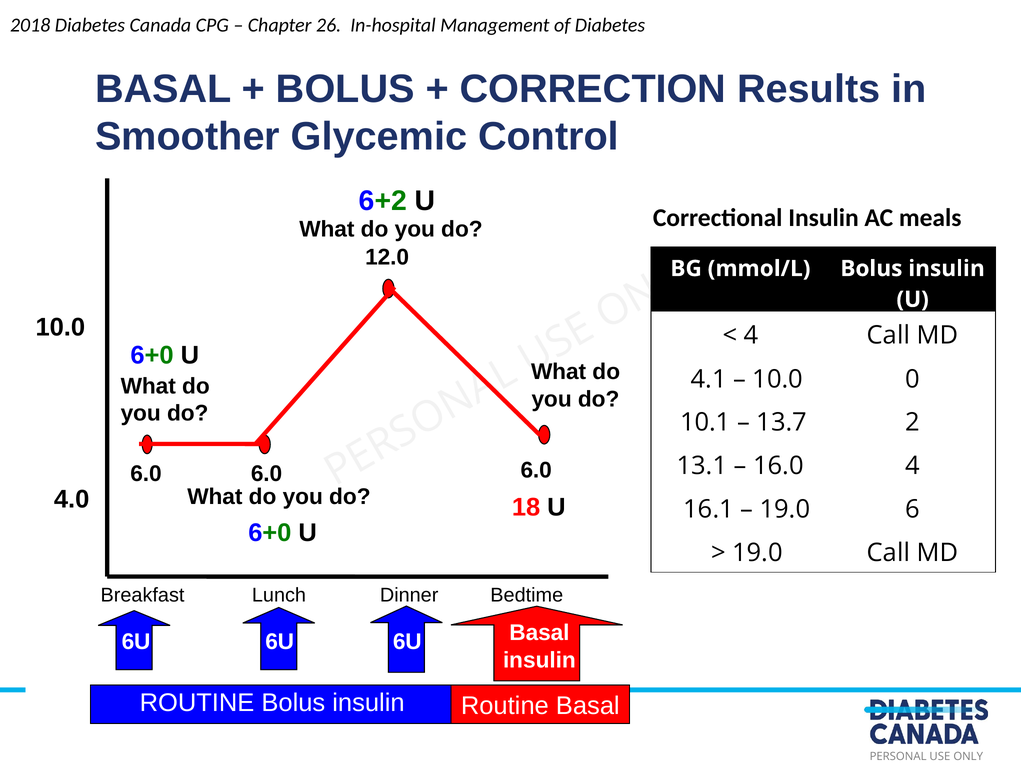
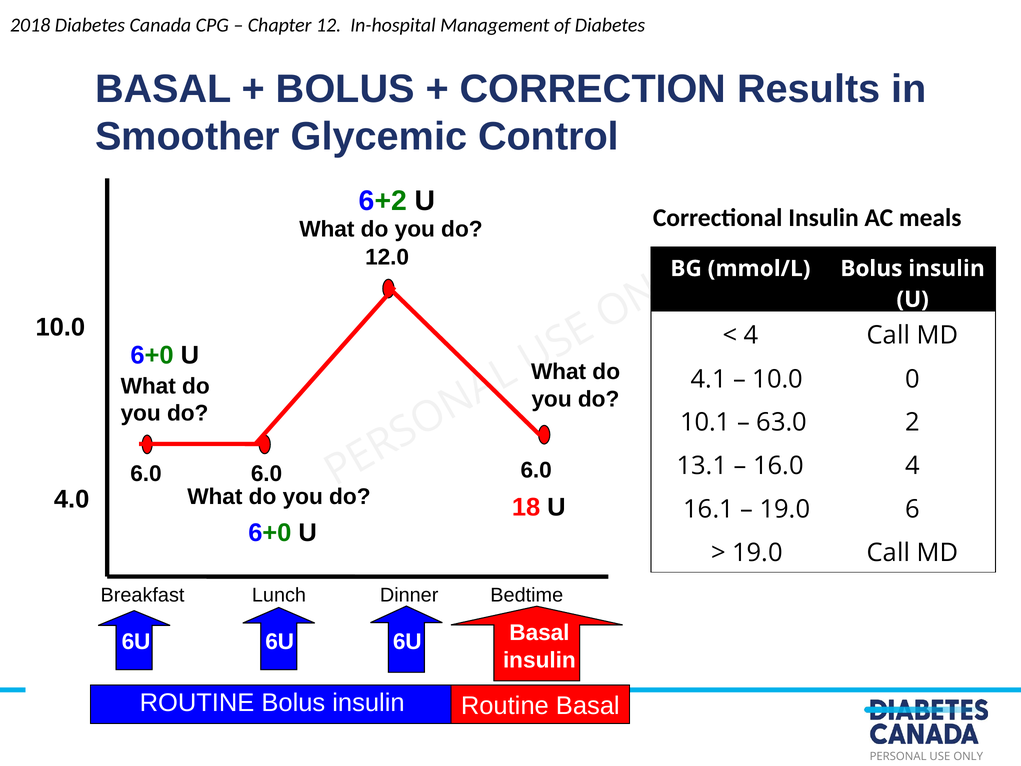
26: 26 -> 12
13.7: 13.7 -> 63.0
